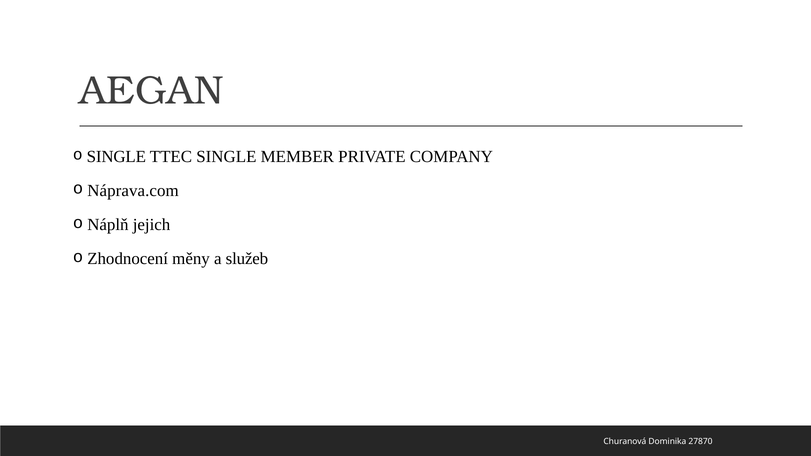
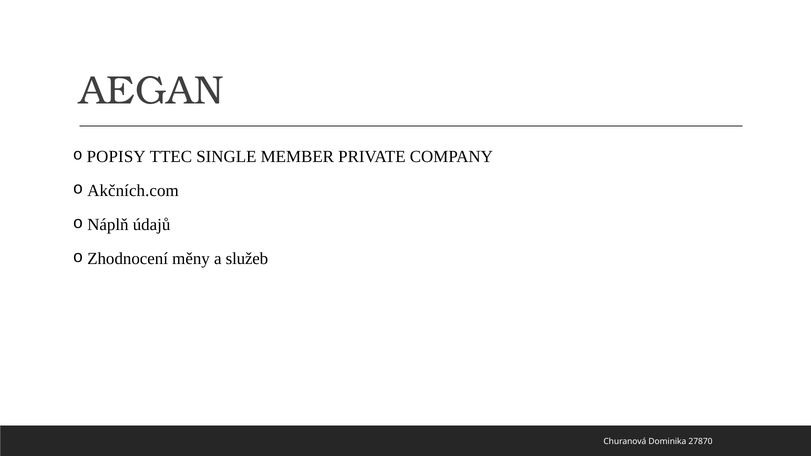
SINGLE at (116, 157): SINGLE -> POPISY
Náprava.com: Náprava.com -> Akčních.com
jejich: jejich -> údajů
